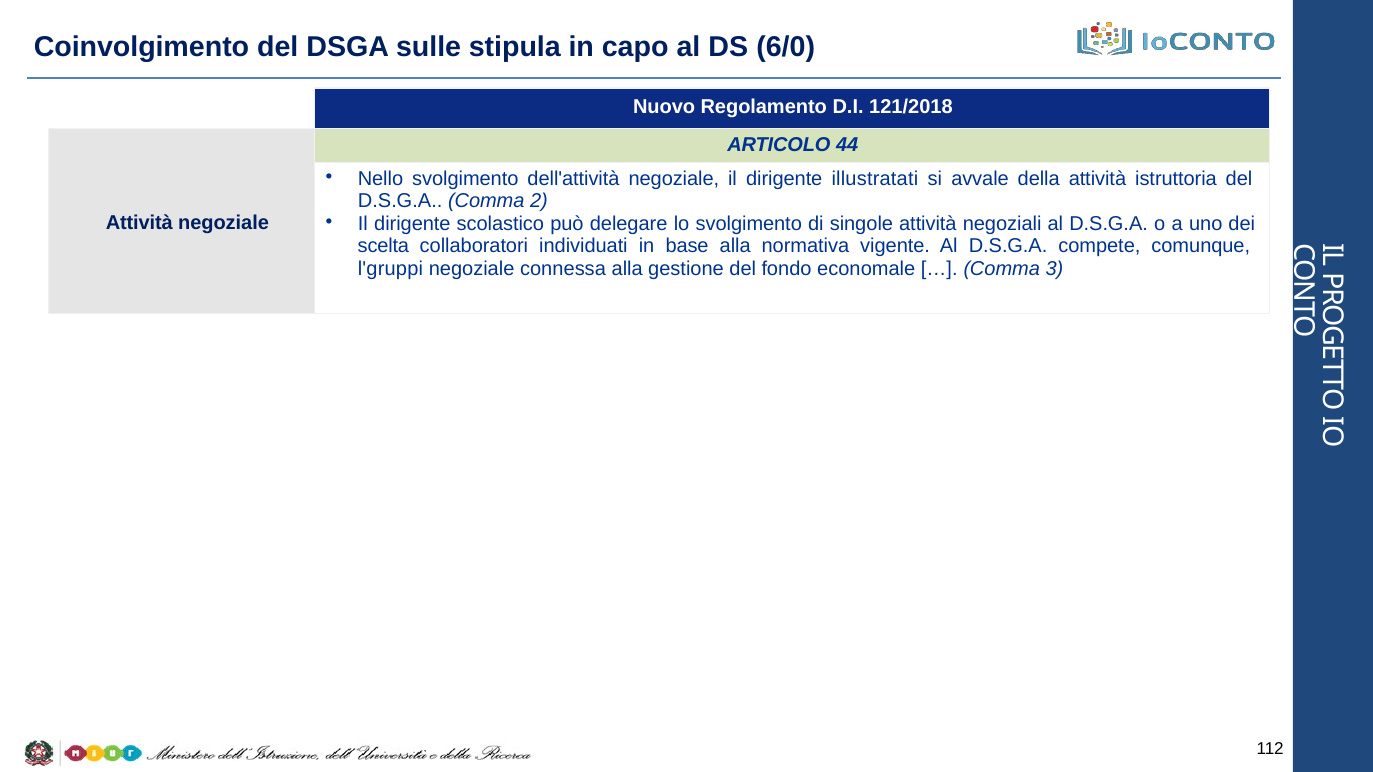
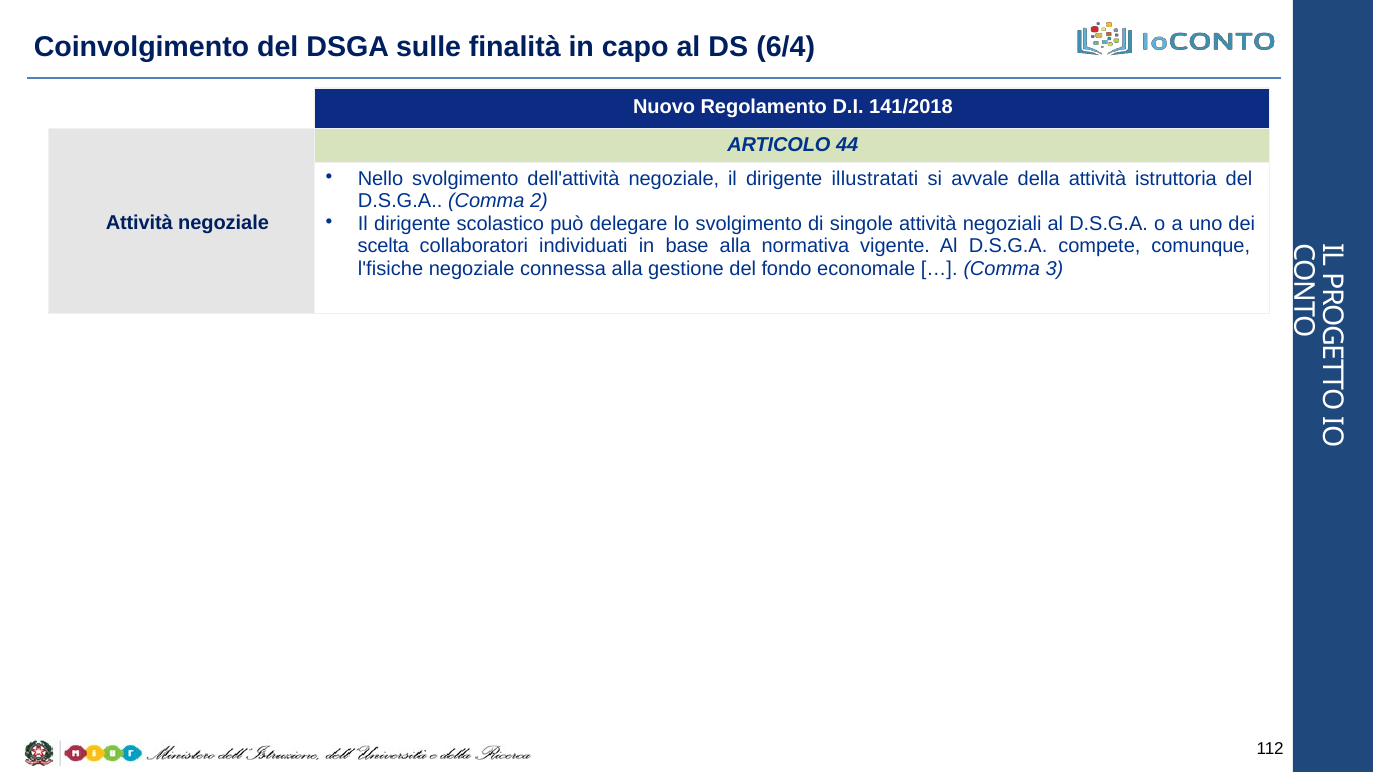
stipula: stipula -> finalità
6/0: 6/0 -> 6/4
121/2018: 121/2018 -> 141/2018
l'gruppi: l'gruppi -> l'fisiche
